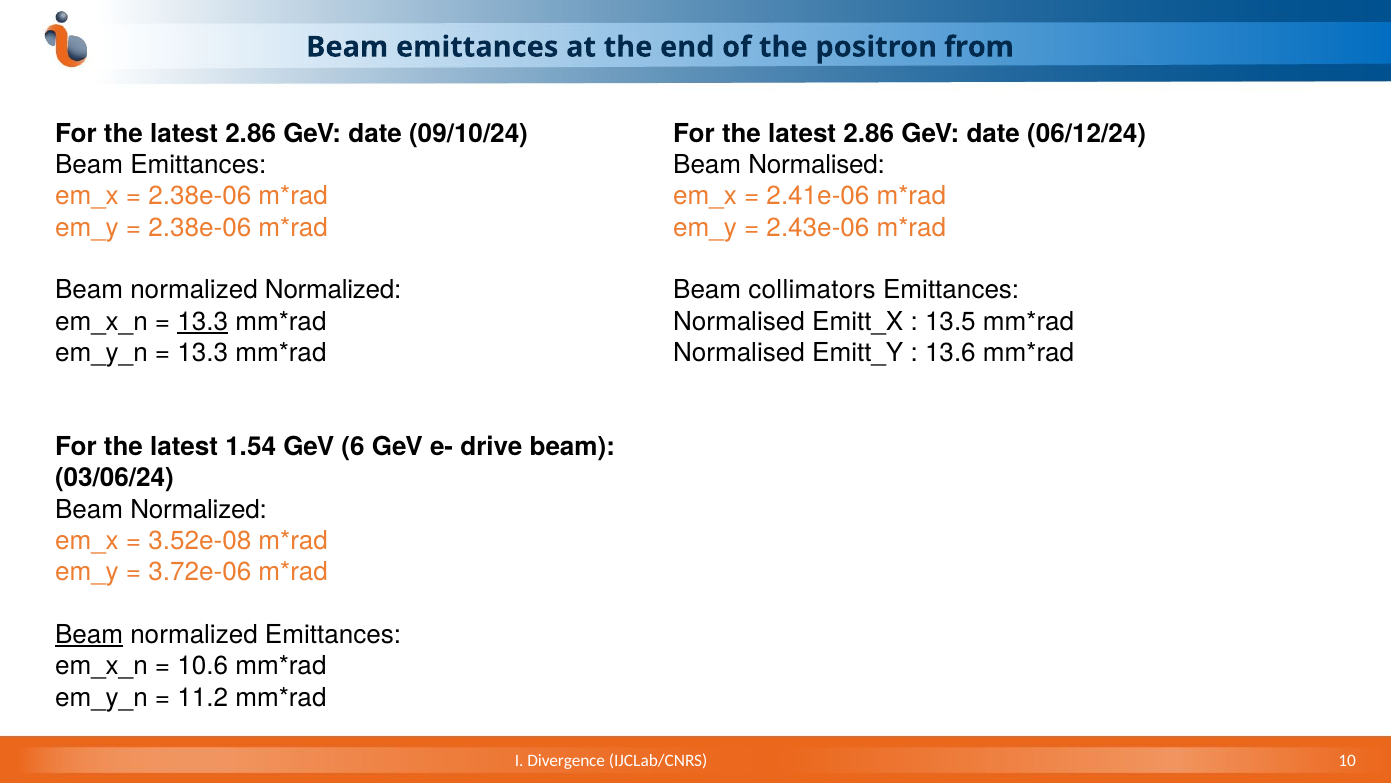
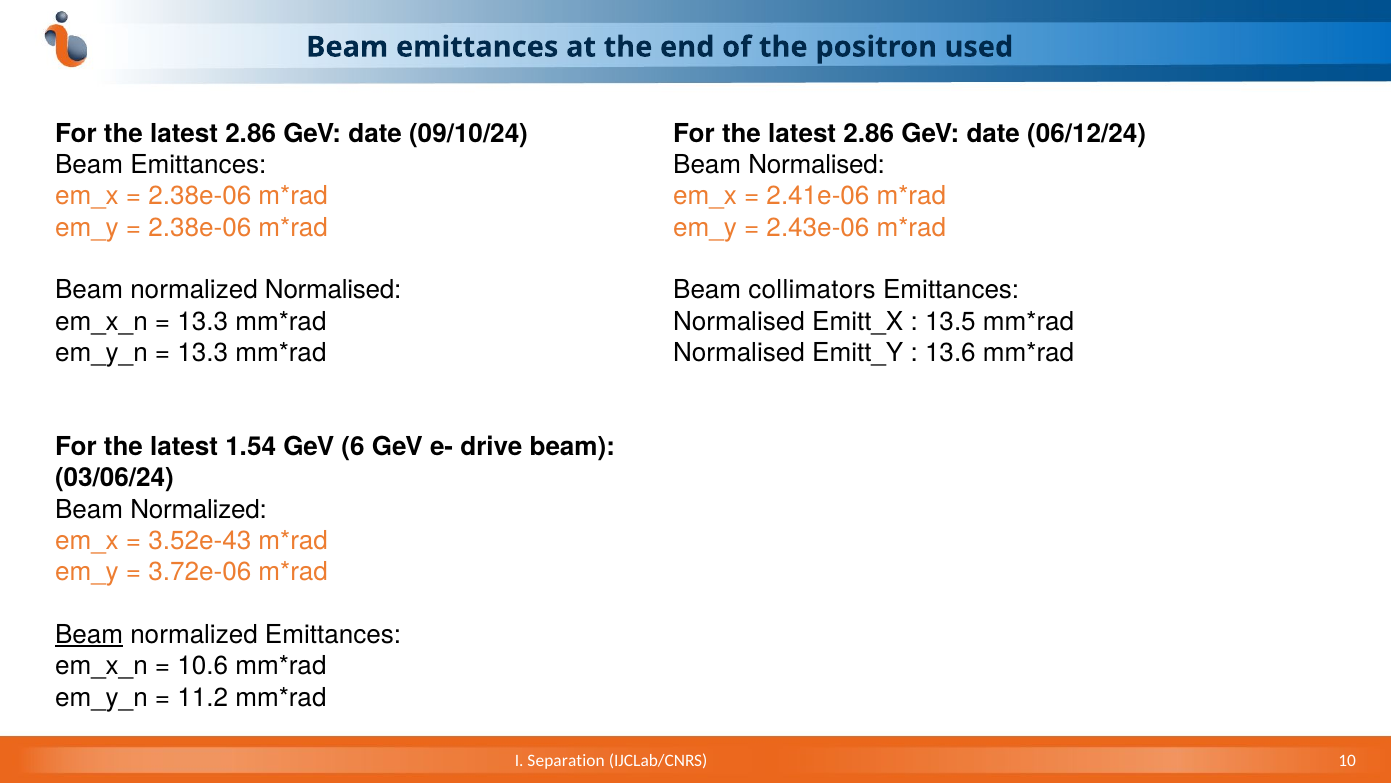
from: from -> used
normalized Normalized: Normalized -> Normalised
13.3 at (203, 321) underline: present -> none
3.52e-08: 3.52e-08 -> 3.52e-43
Divergence: Divergence -> Separation
